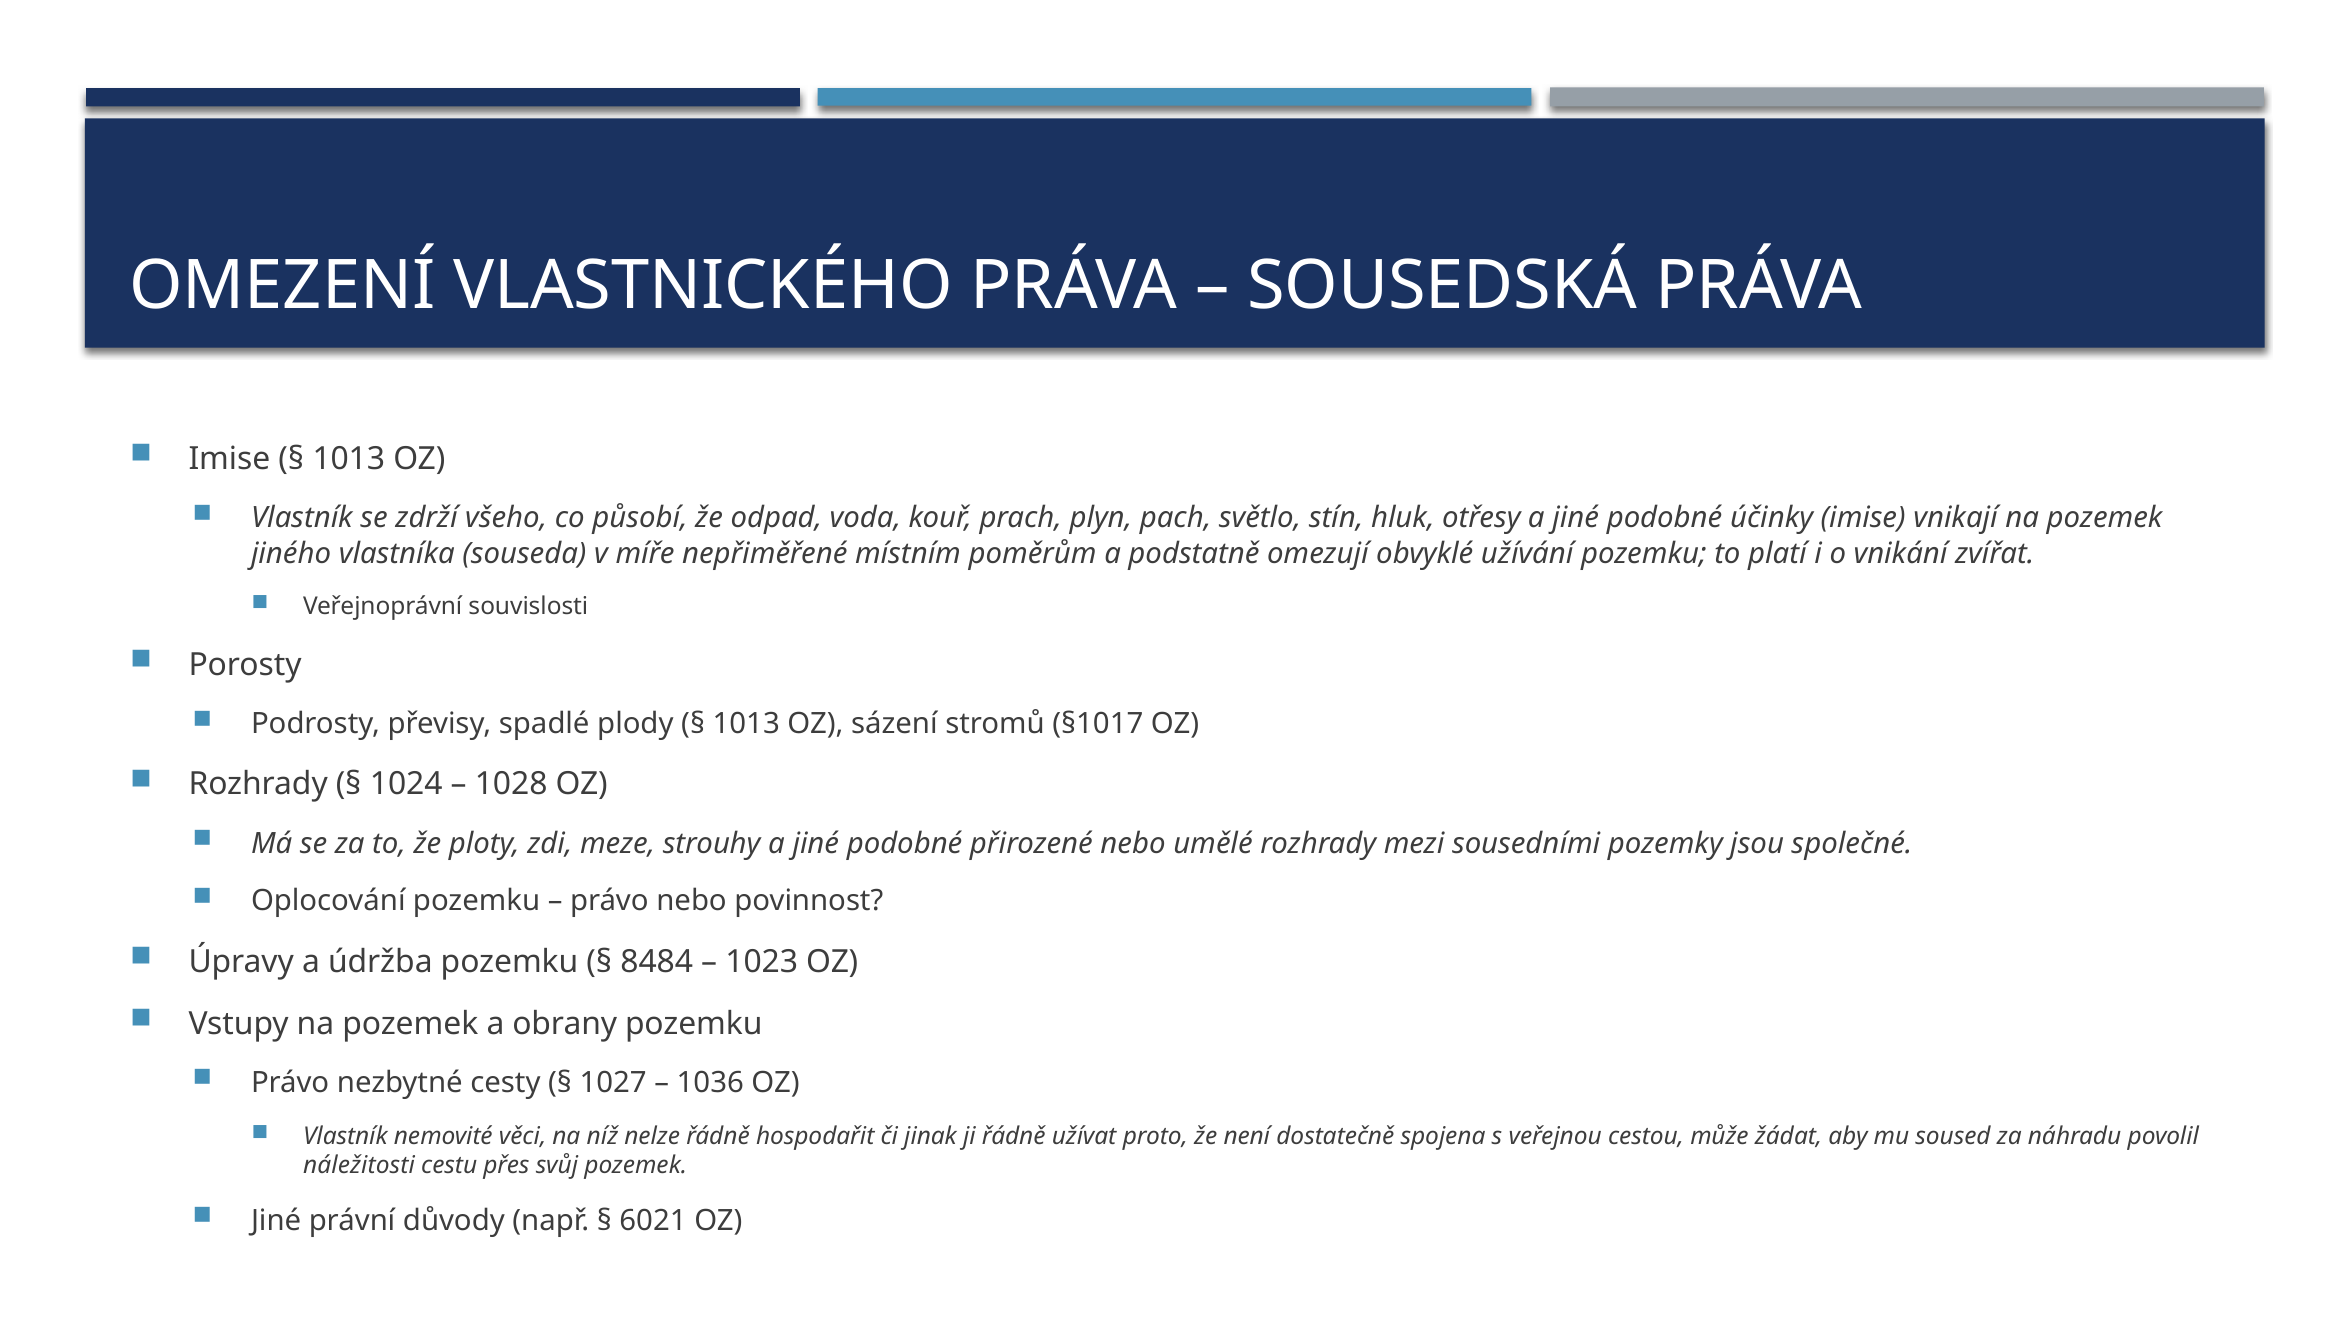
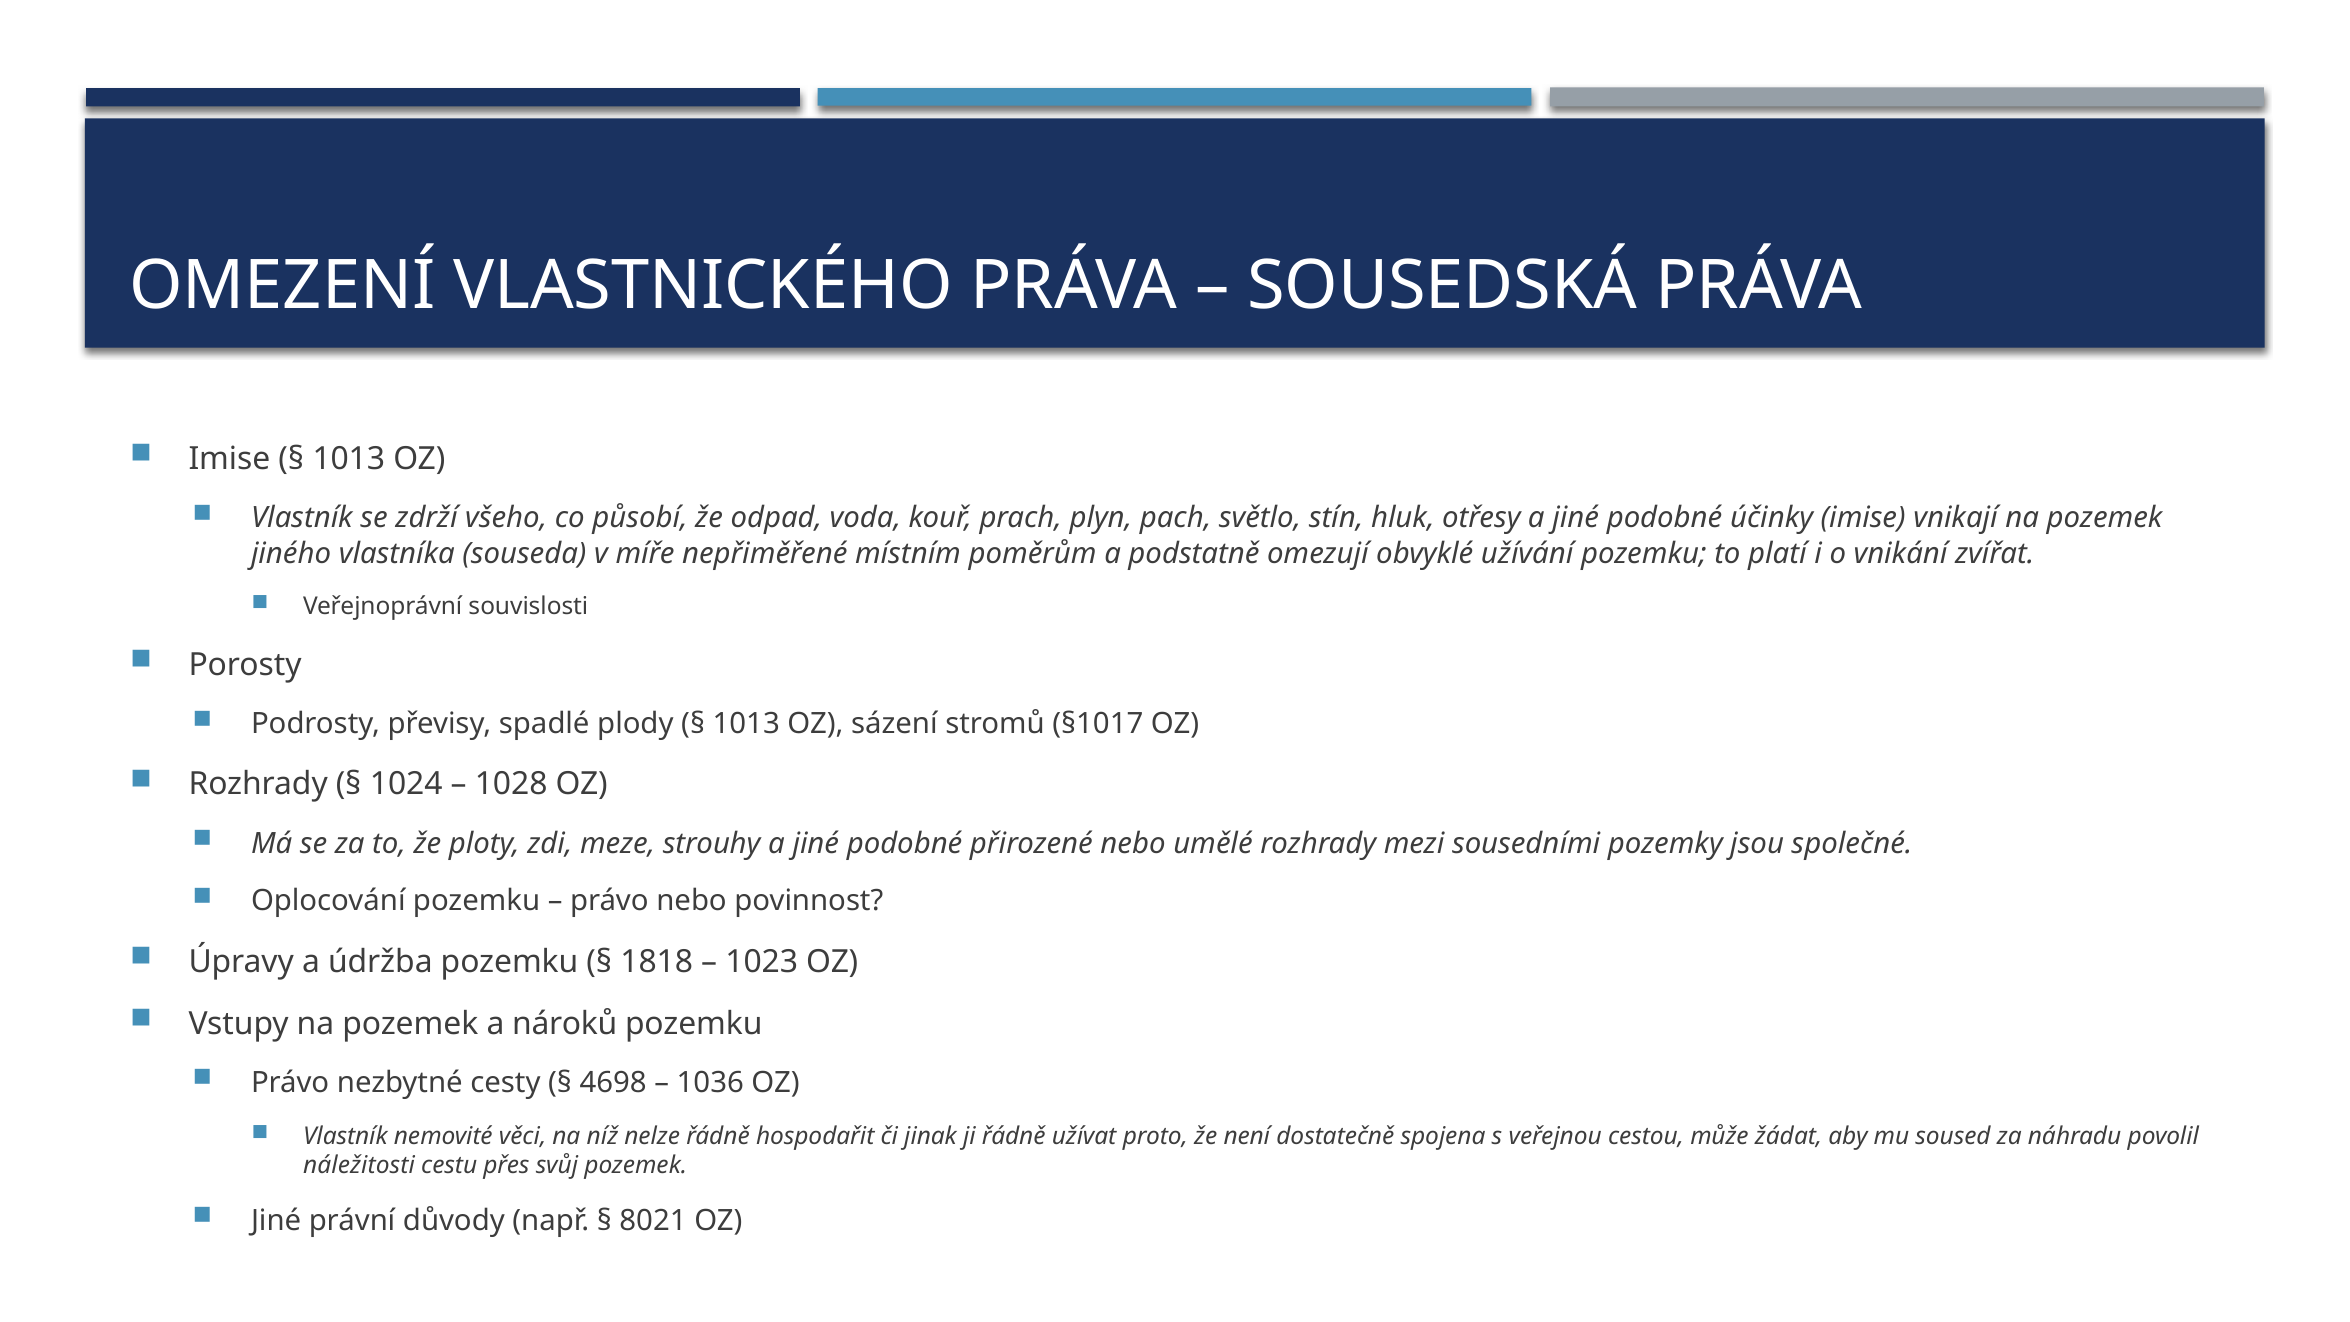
8484: 8484 -> 1818
obrany: obrany -> nároků
1027: 1027 -> 4698
6021: 6021 -> 8021
